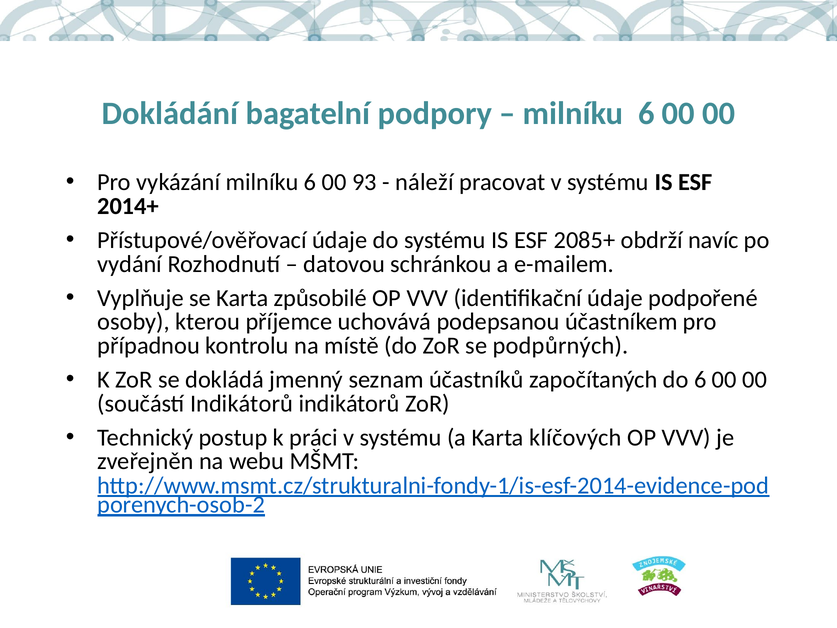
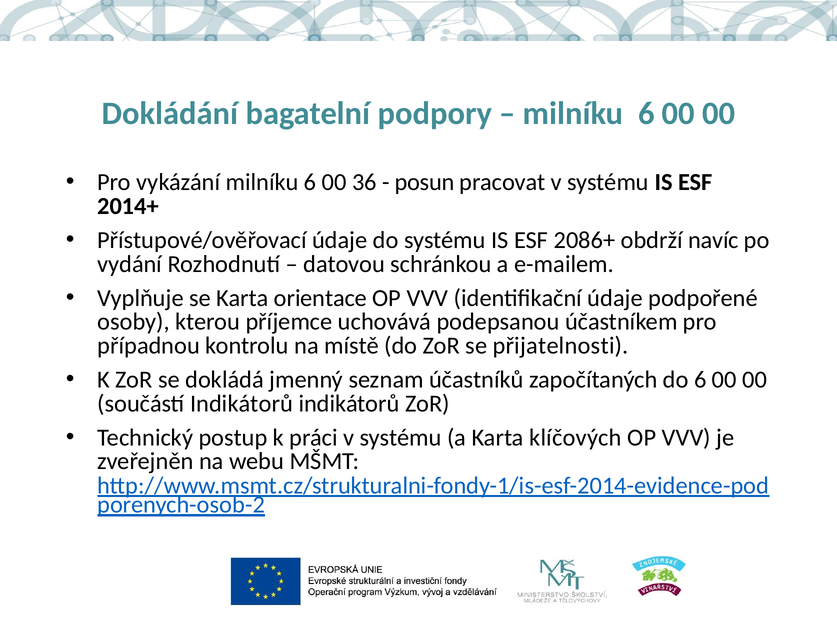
93: 93 -> 36
náleží: náleží -> posun
2085+: 2085+ -> 2086+
způsobilé: způsobilé -> orientace
podpůrných: podpůrných -> přijatelnosti
